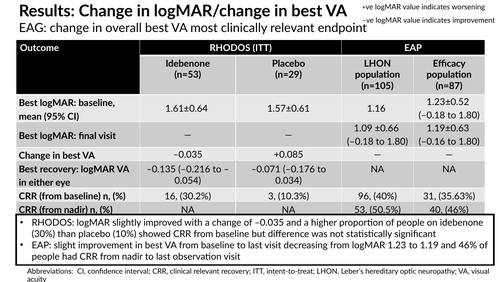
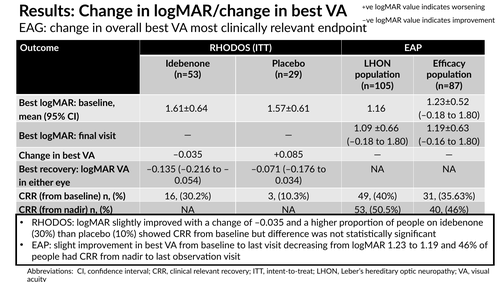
96: 96 -> 49
